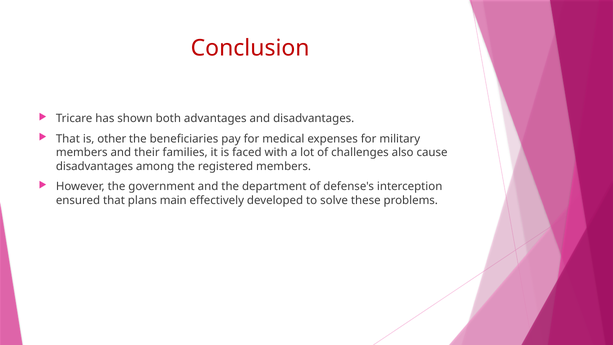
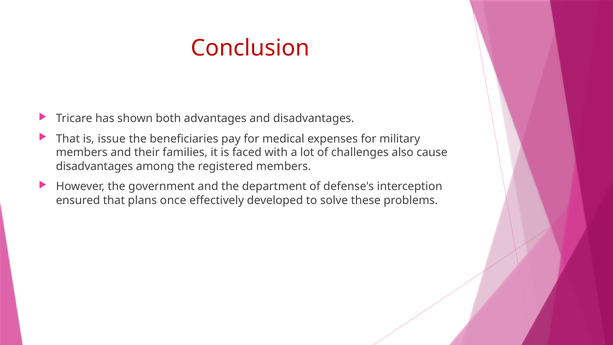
other: other -> issue
main: main -> once
